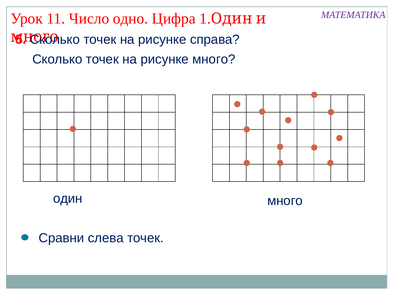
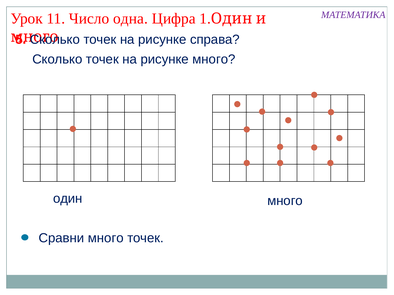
одно: одно -> одна
Сравни слева: слева -> много
